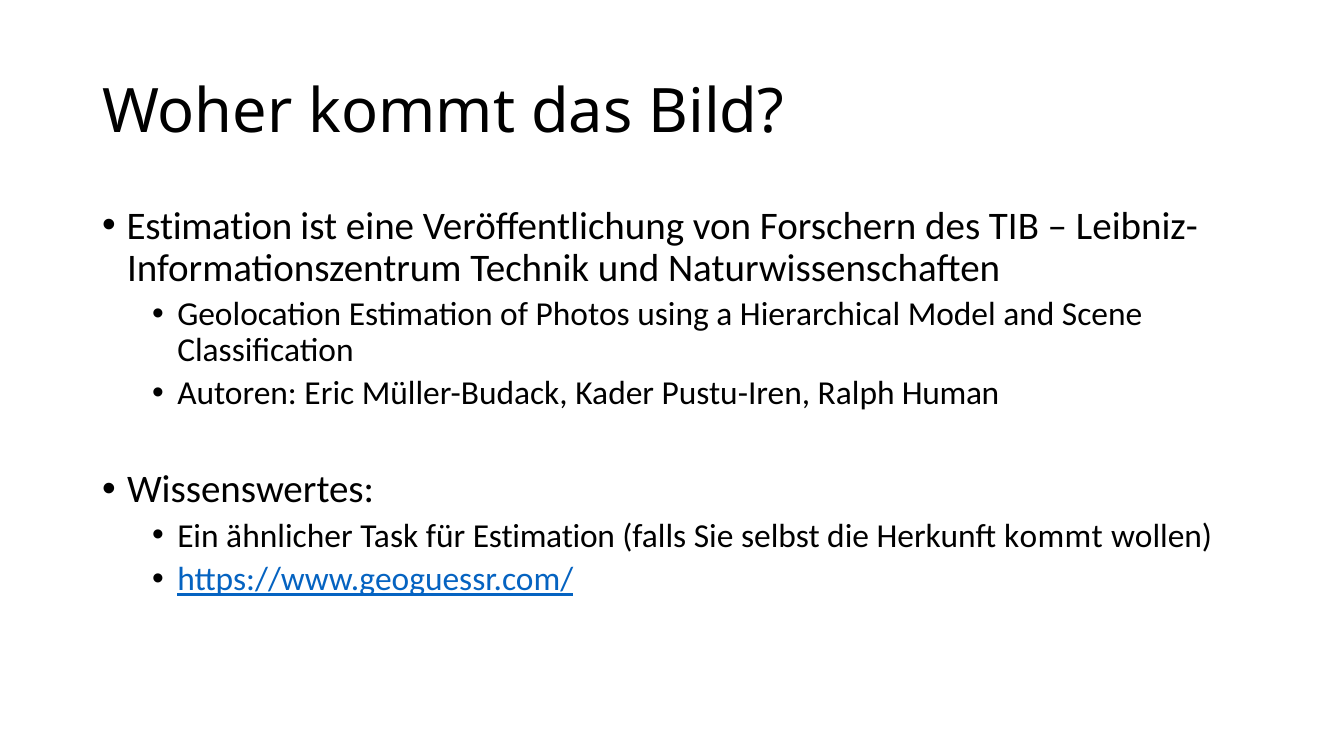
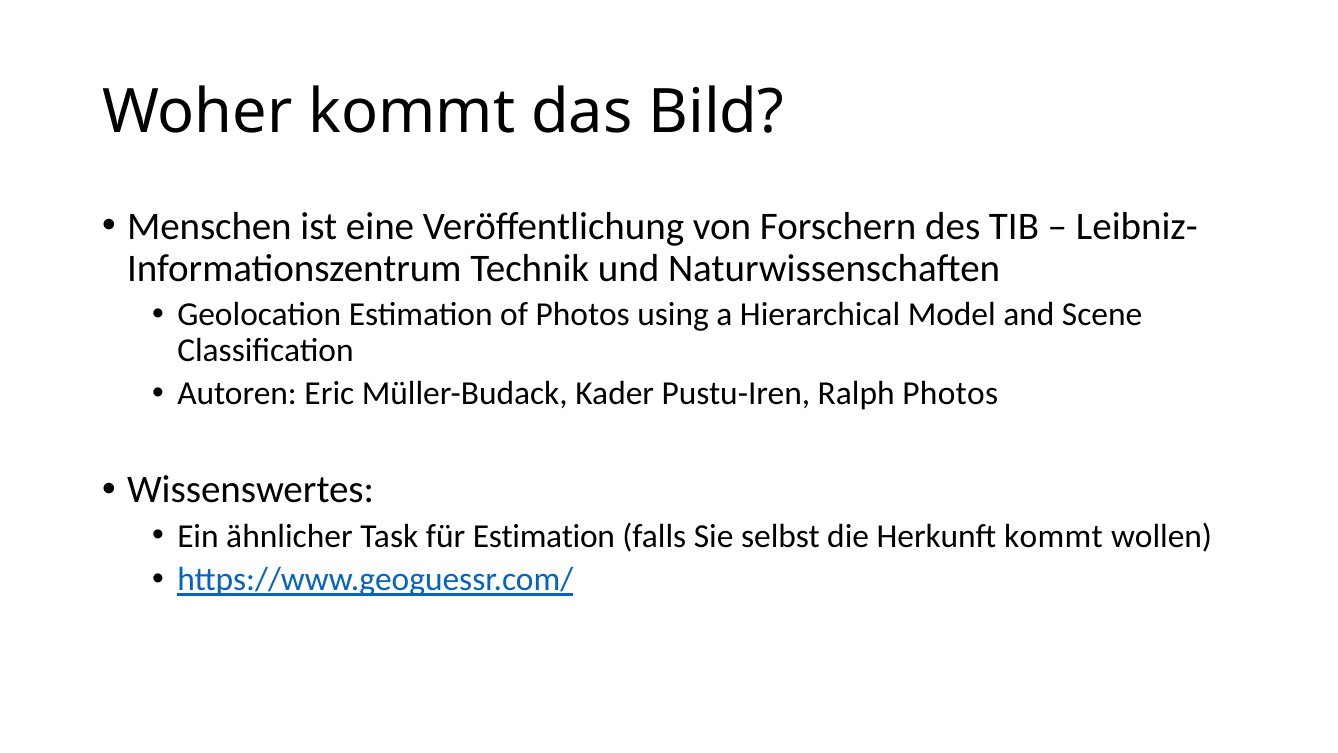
Estimation at (210, 226): Estimation -> Menschen
Ralph Human: Human -> Photos
